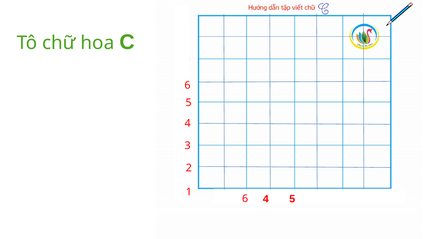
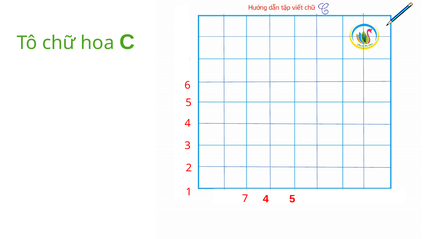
6 at (245, 199): 6 -> 7
